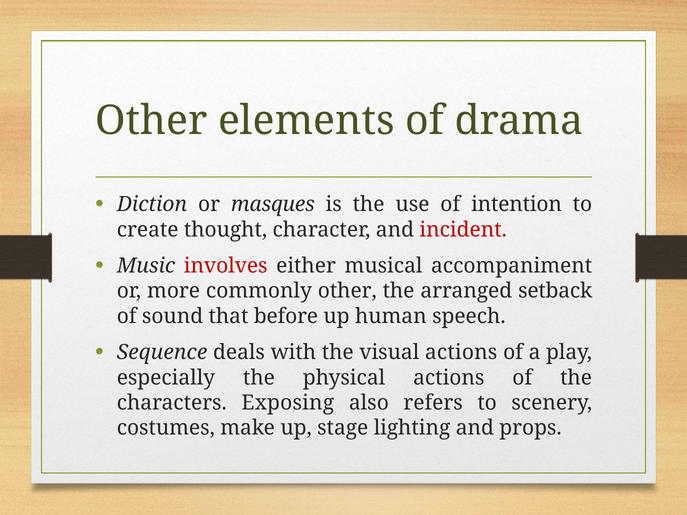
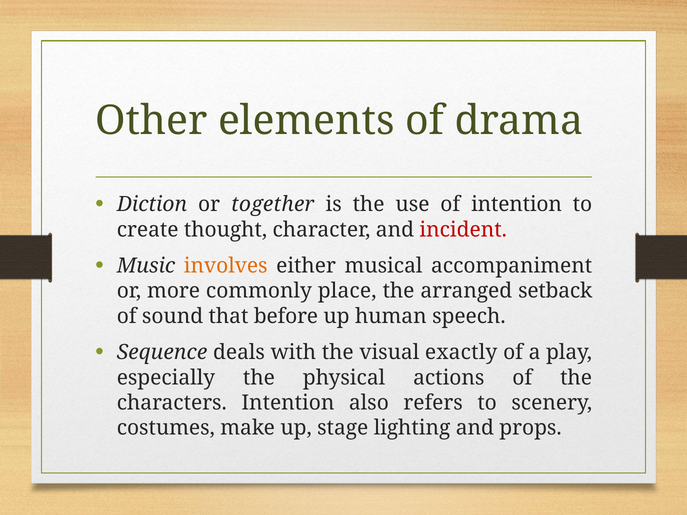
masques: masques -> together
involves colour: red -> orange
commonly other: other -> place
visual actions: actions -> exactly
characters Exposing: Exposing -> Intention
